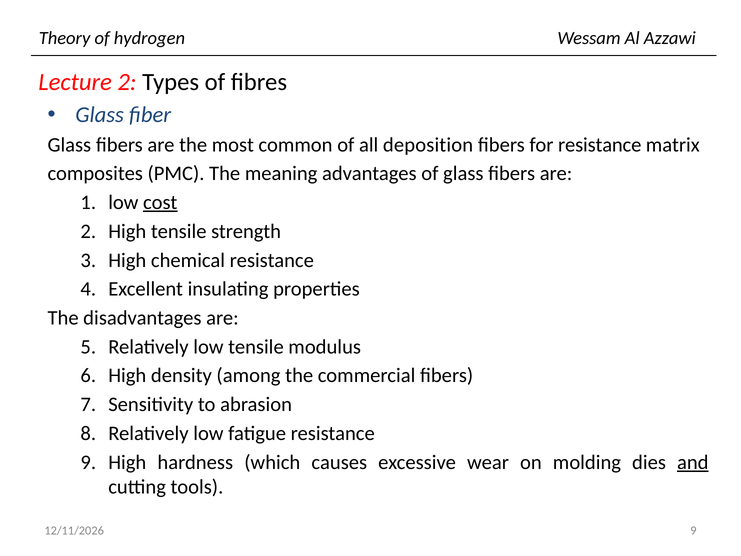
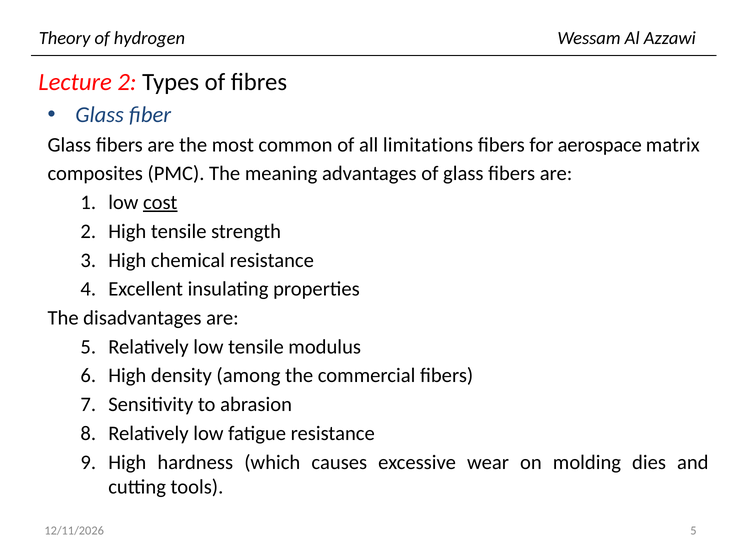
deposition: deposition -> limitations
for resistance: resistance -> aerospace
and underline: present -> none
9 at (693, 531): 9 -> 5
